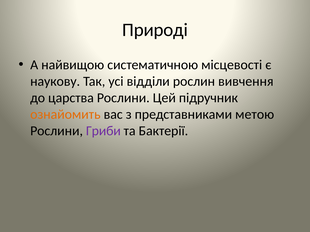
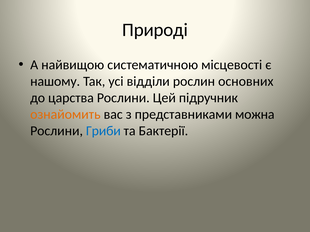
наукову: наукову -> нашому
вивчення: вивчення -> основних
метою: метою -> можна
Гриби colour: purple -> blue
